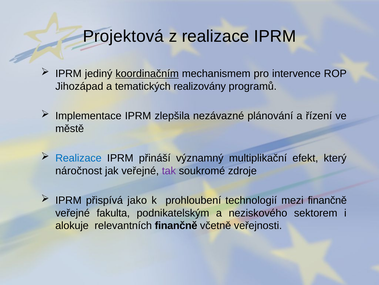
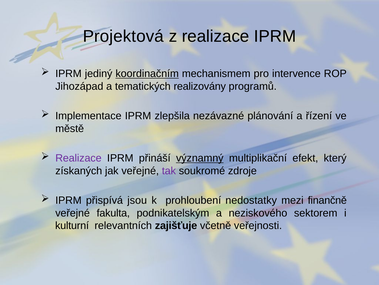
Realizace at (78, 158) colour: blue -> purple
významný underline: none -> present
náročnost: náročnost -> získaných
jako: jako -> jsou
technologií: technologií -> nedostatky
alokuje: alokuje -> kulturní
relevantních finančně: finančně -> zajišťuje
